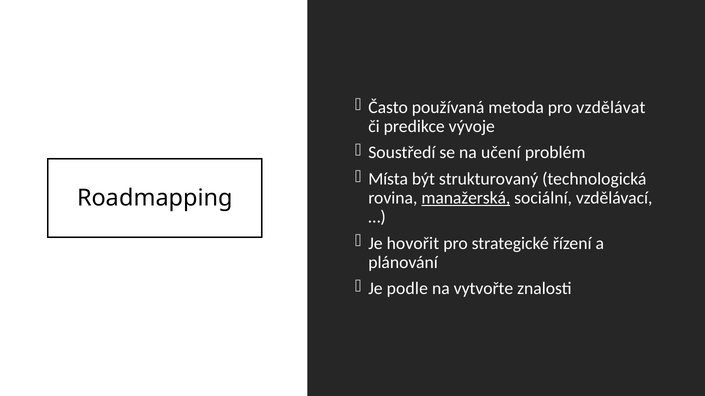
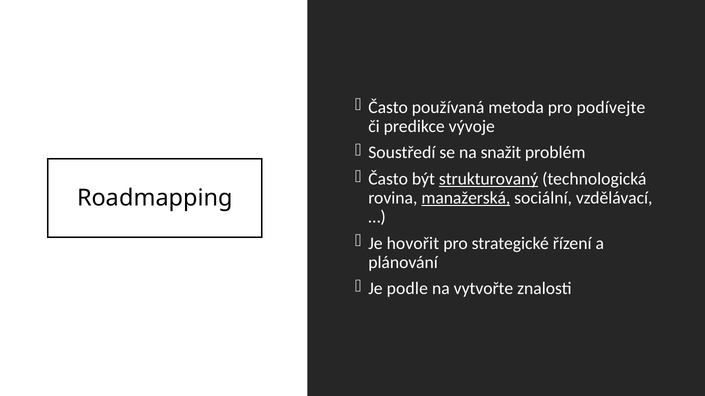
vzdělávat: vzdělávat -> podívejte
učení: učení -> snažit
Místa at (388, 179): Místa -> Často
strukturovaný underline: none -> present
